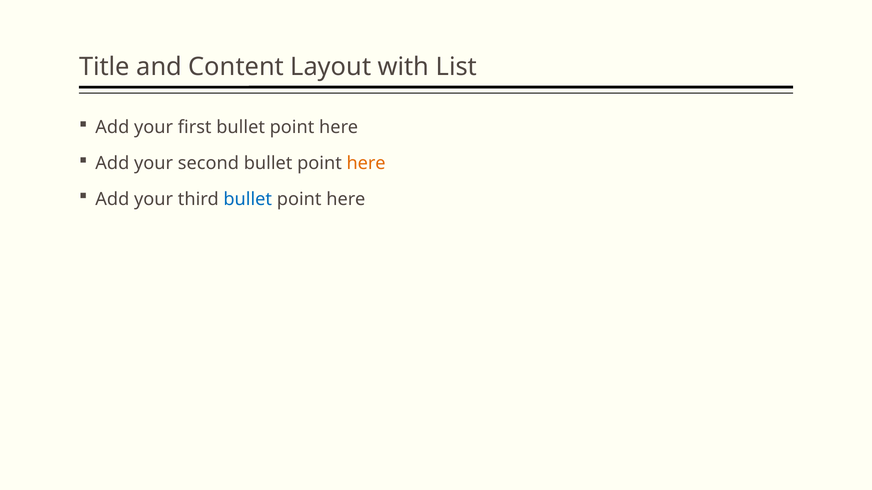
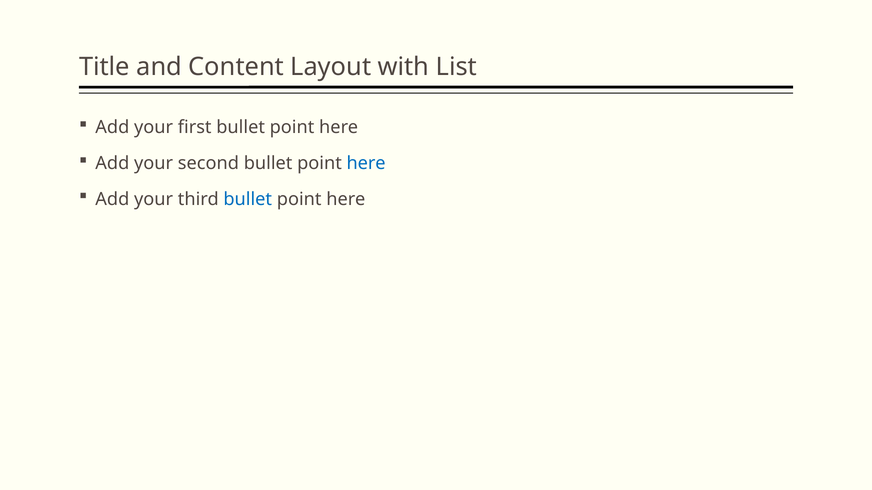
here at (366, 163) colour: orange -> blue
